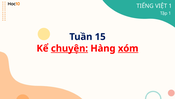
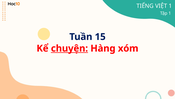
xóm underline: present -> none
